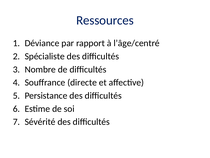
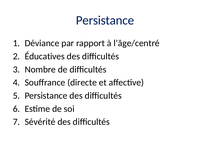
Ressources at (105, 20): Ressources -> Persistance
Spécialiste: Spécialiste -> Éducatives
